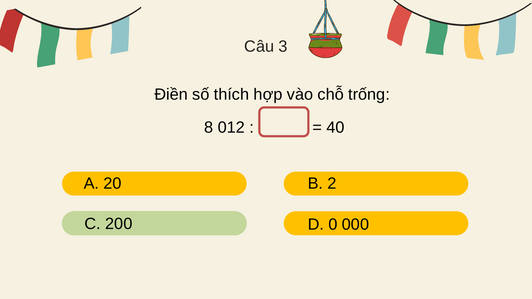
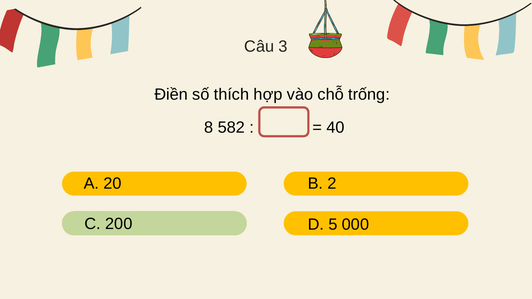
012: 012 -> 582
0: 0 -> 5
